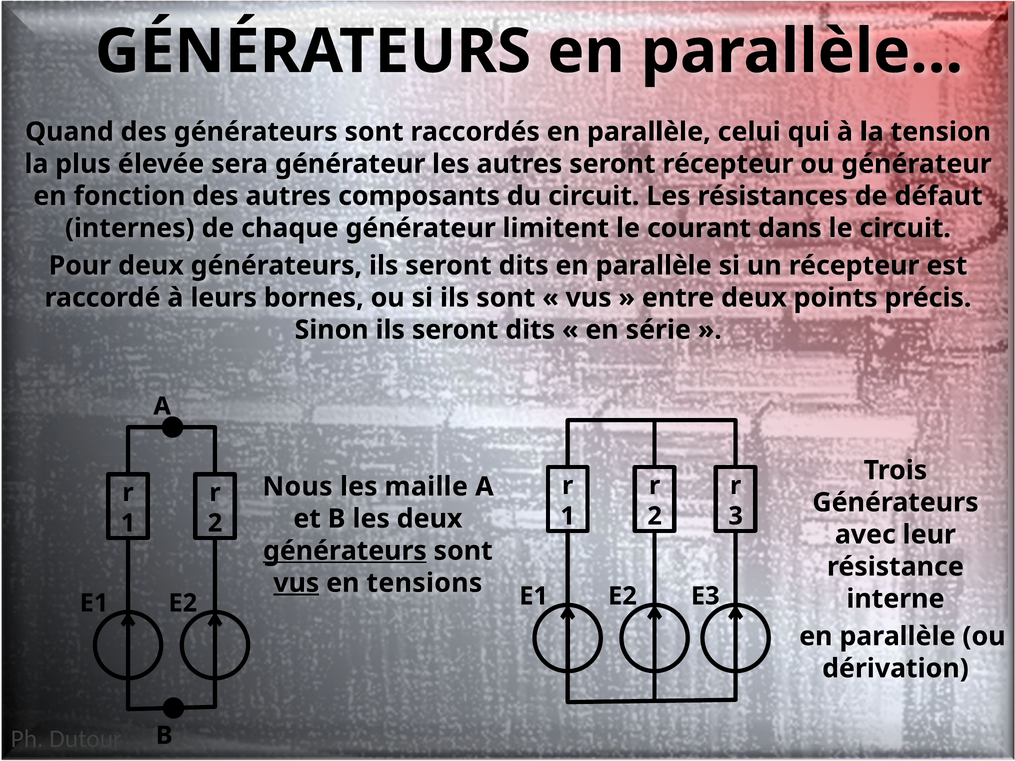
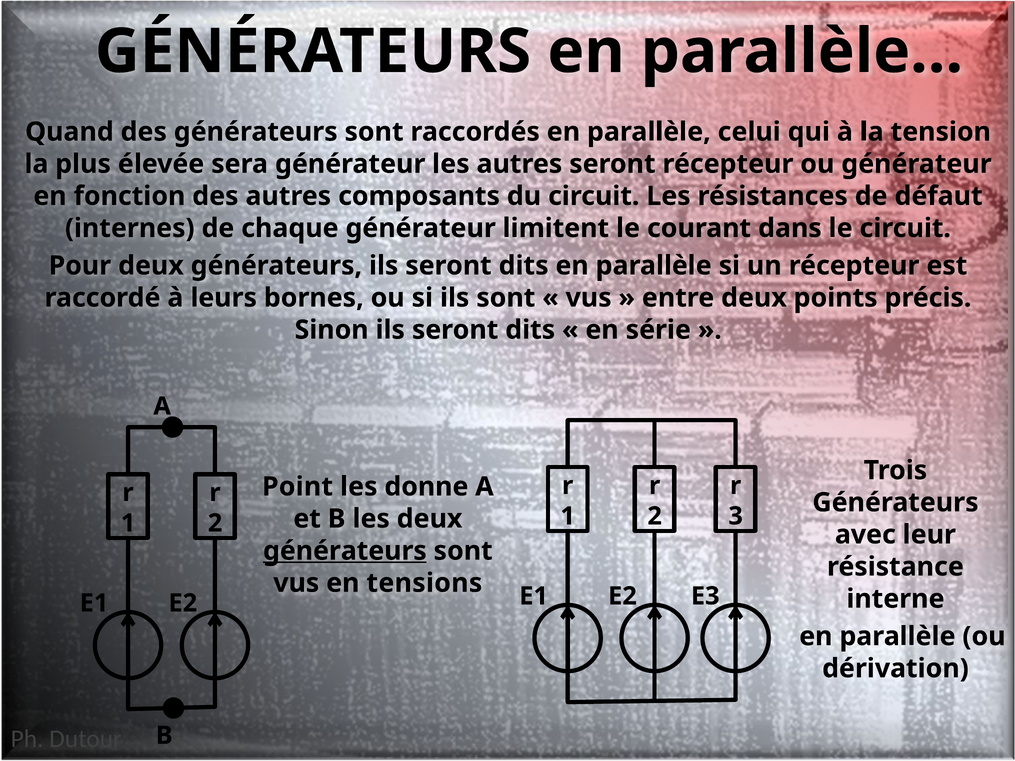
Nous: Nous -> Point
maille: maille -> donne
vus at (296, 583) underline: present -> none
